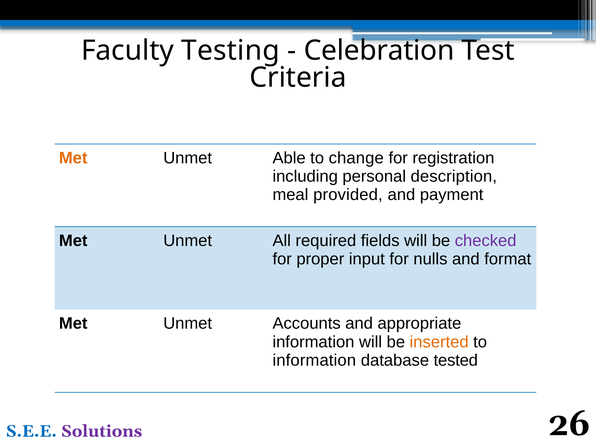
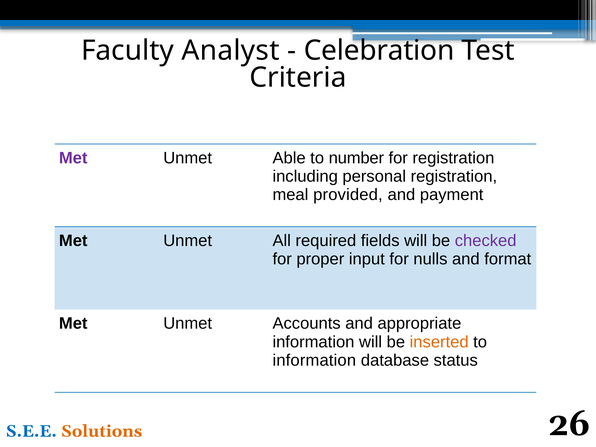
Testing: Testing -> Analyst
Met at (73, 158) colour: orange -> purple
change: change -> number
personal description: description -> registration
tested: tested -> status
Solutions colour: purple -> orange
